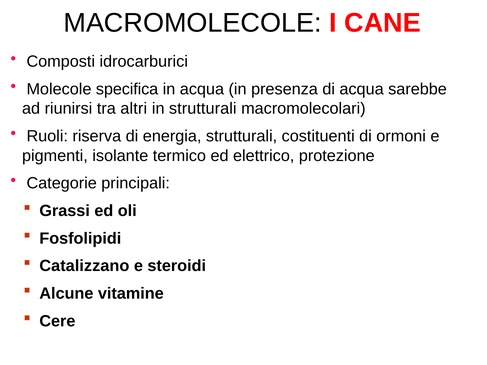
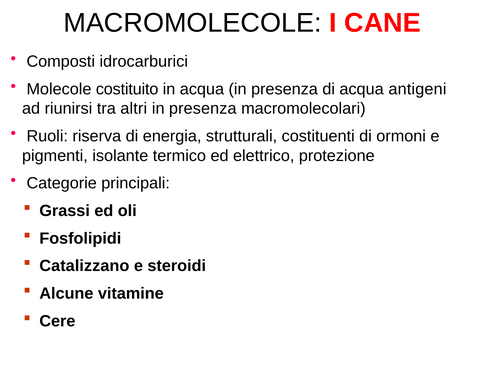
specifica: specifica -> costituito
sarebbe: sarebbe -> antigeni
strutturali at (203, 109): strutturali -> presenza
